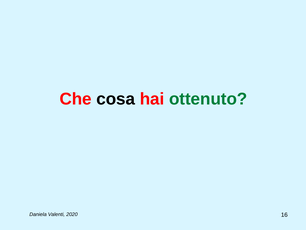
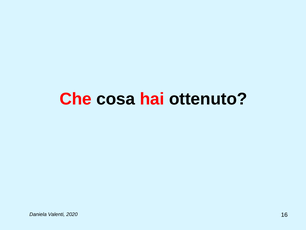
ottenuto colour: green -> black
